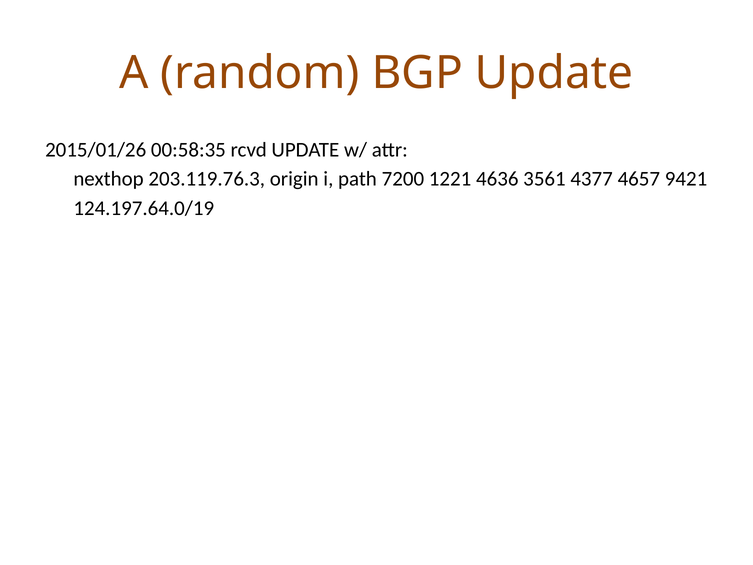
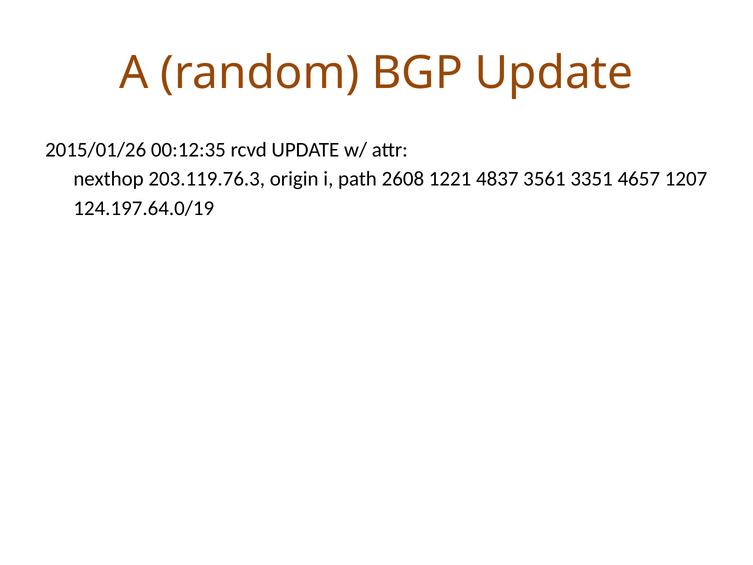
00:58:35: 00:58:35 -> 00:12:35
7200: 7200 -> 2608
4636: 4636 -> 4837
4377: 4377 -> 3351
9421: 9421 -> 1207
